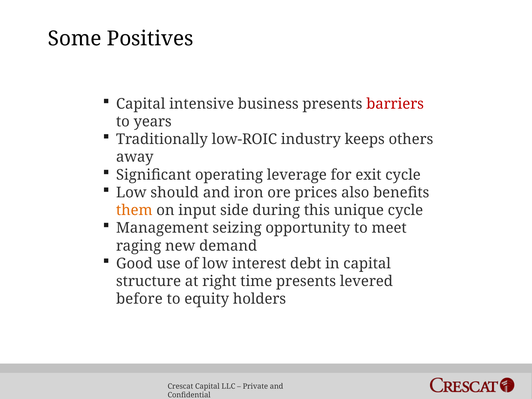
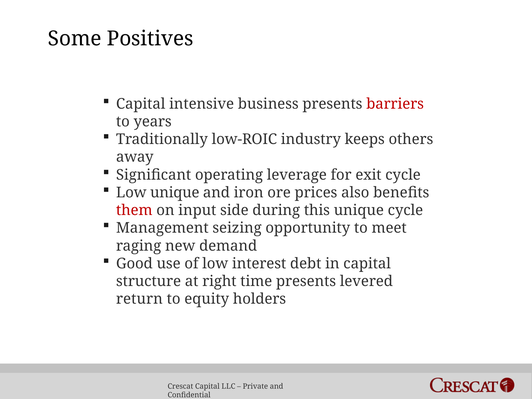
Low should: should -> unique
them colour: orange -> red
before: before -> return
